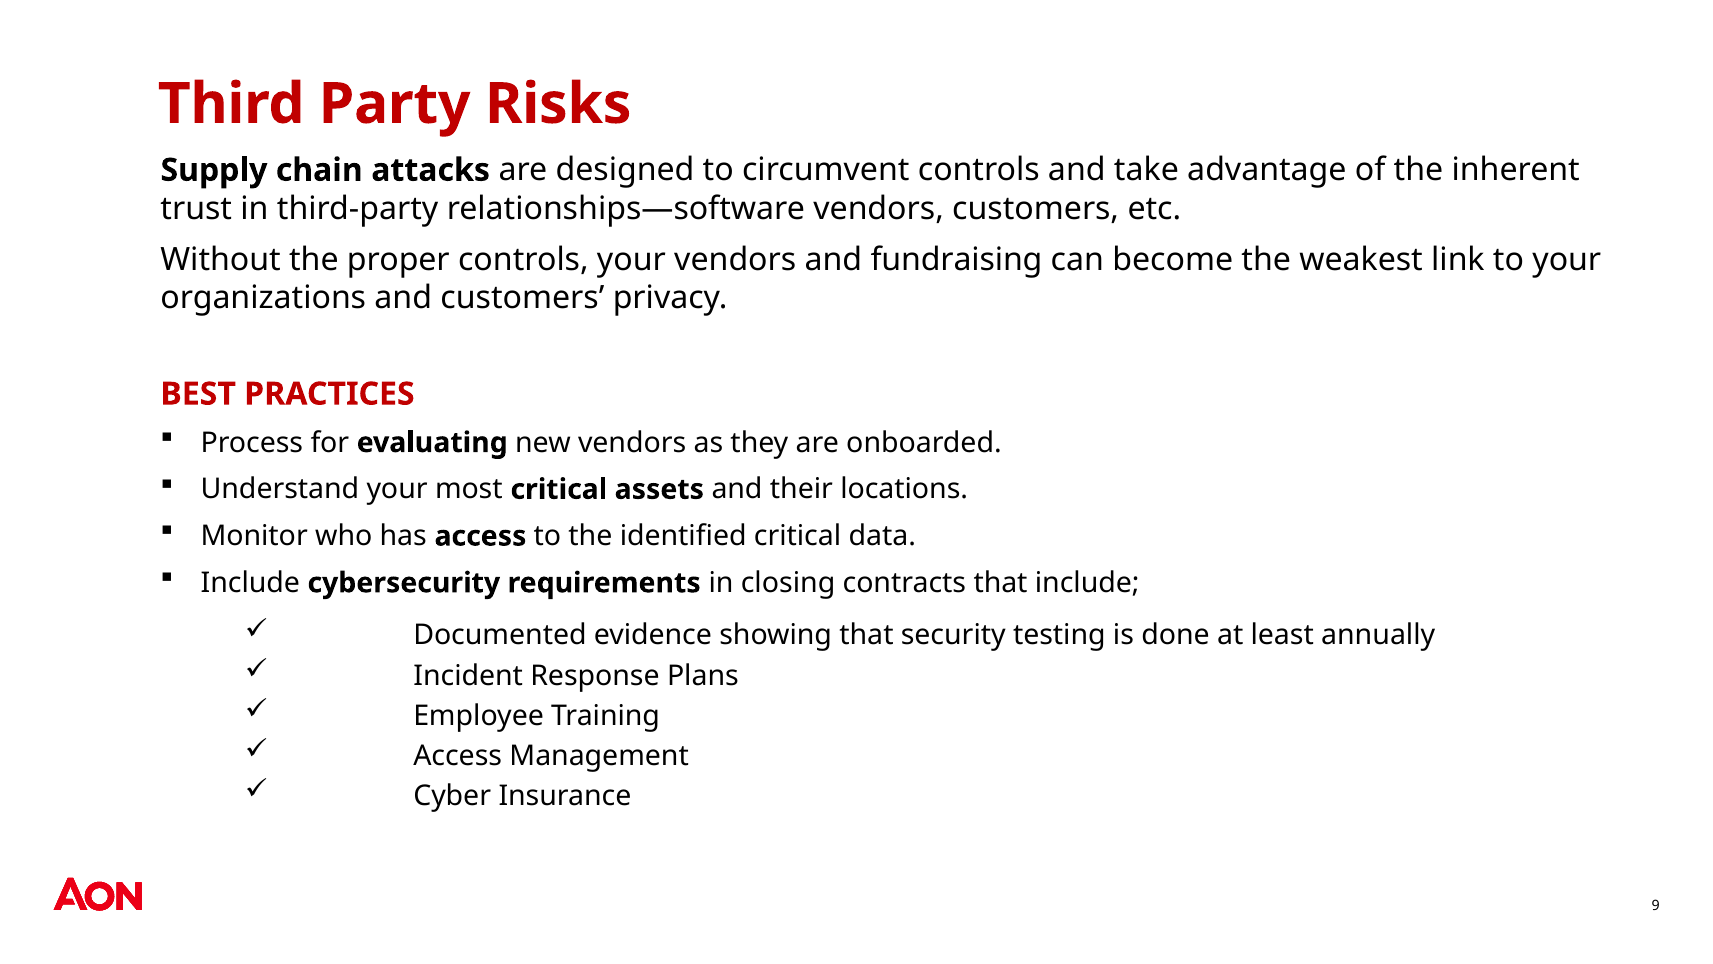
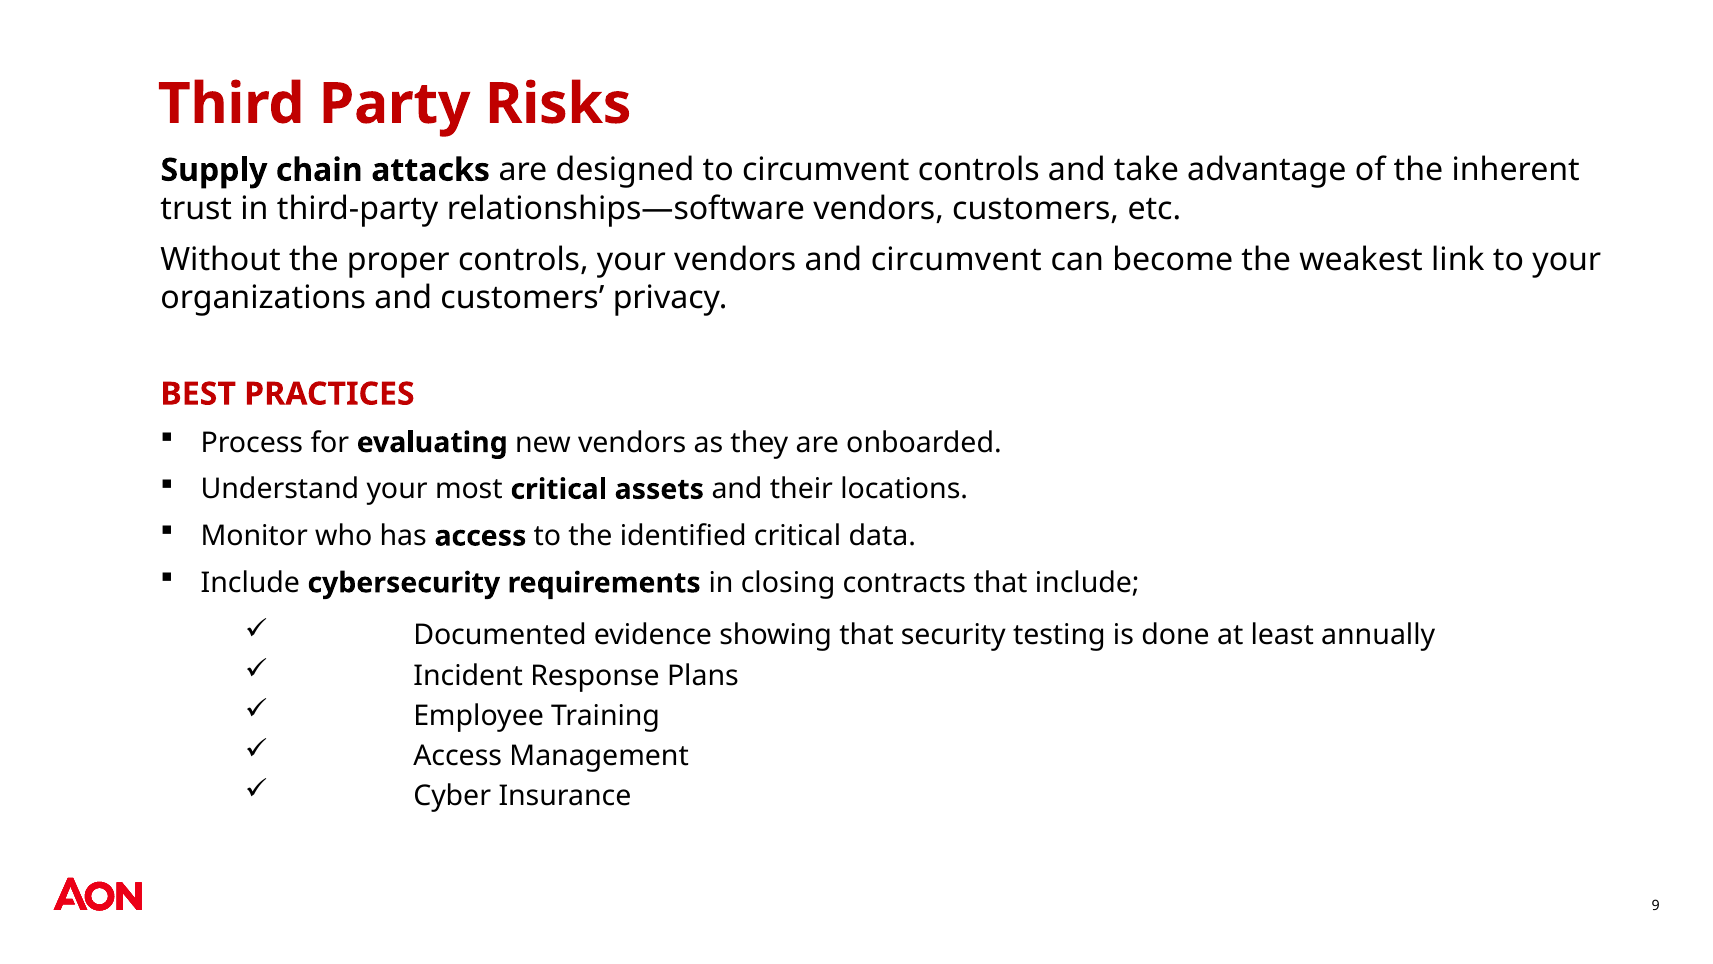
and fundraising: fundraising -> circumvent
